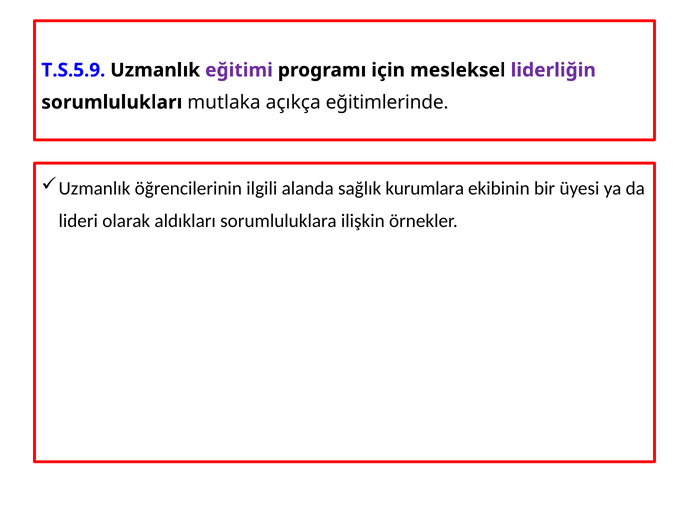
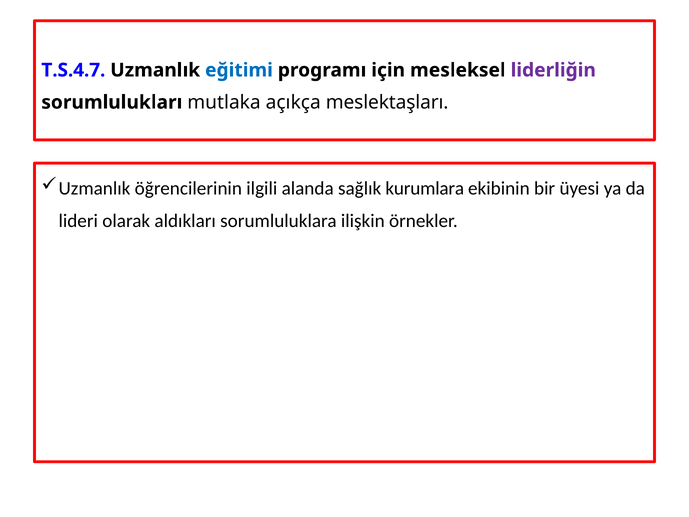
T.S.5.9: T.S.5.9 -> T.S.4.7
eğitimi colour: purple -> blue
eğitimlerinde: eğitimlerinde -> meslektaşları
